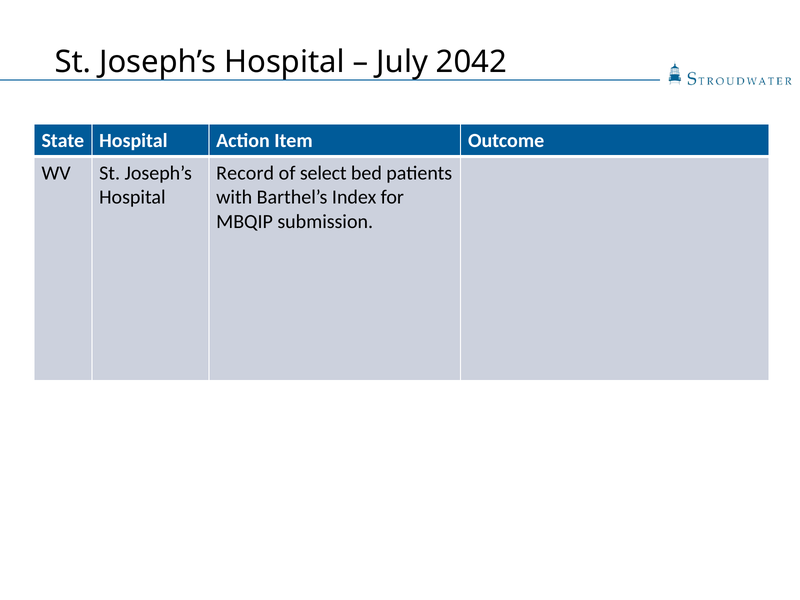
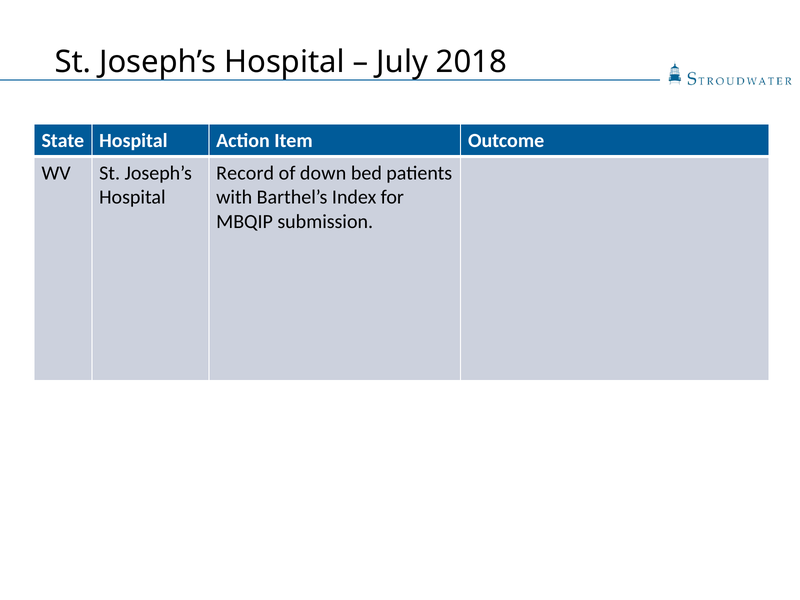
2042: 2042 -> 2018
select: select -> down
